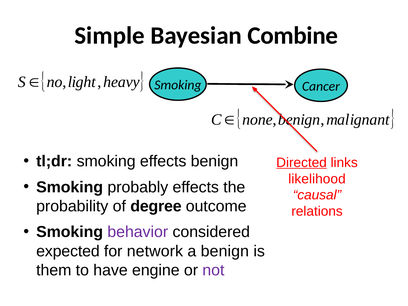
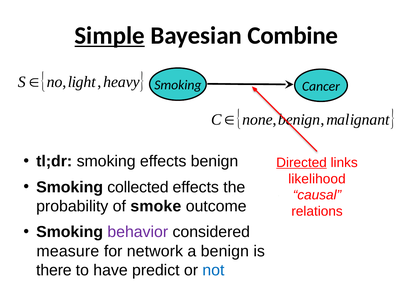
Simple underline: none -> present
probably: probably -> collected
degree: degree -> smoke
expected: expected -> measure
them: them -> there
engine: engine -> predict
not colour: purple -> blue
